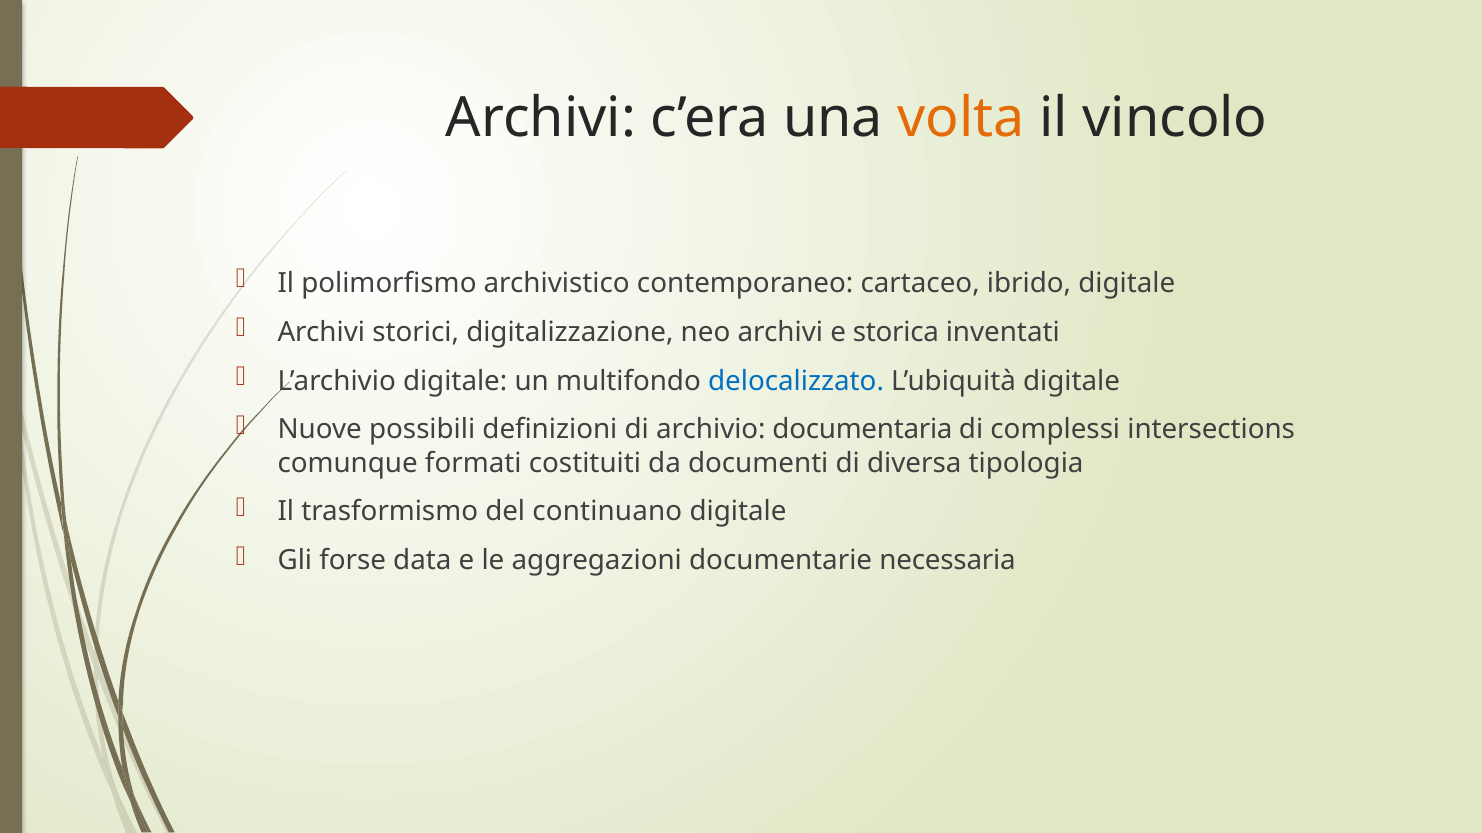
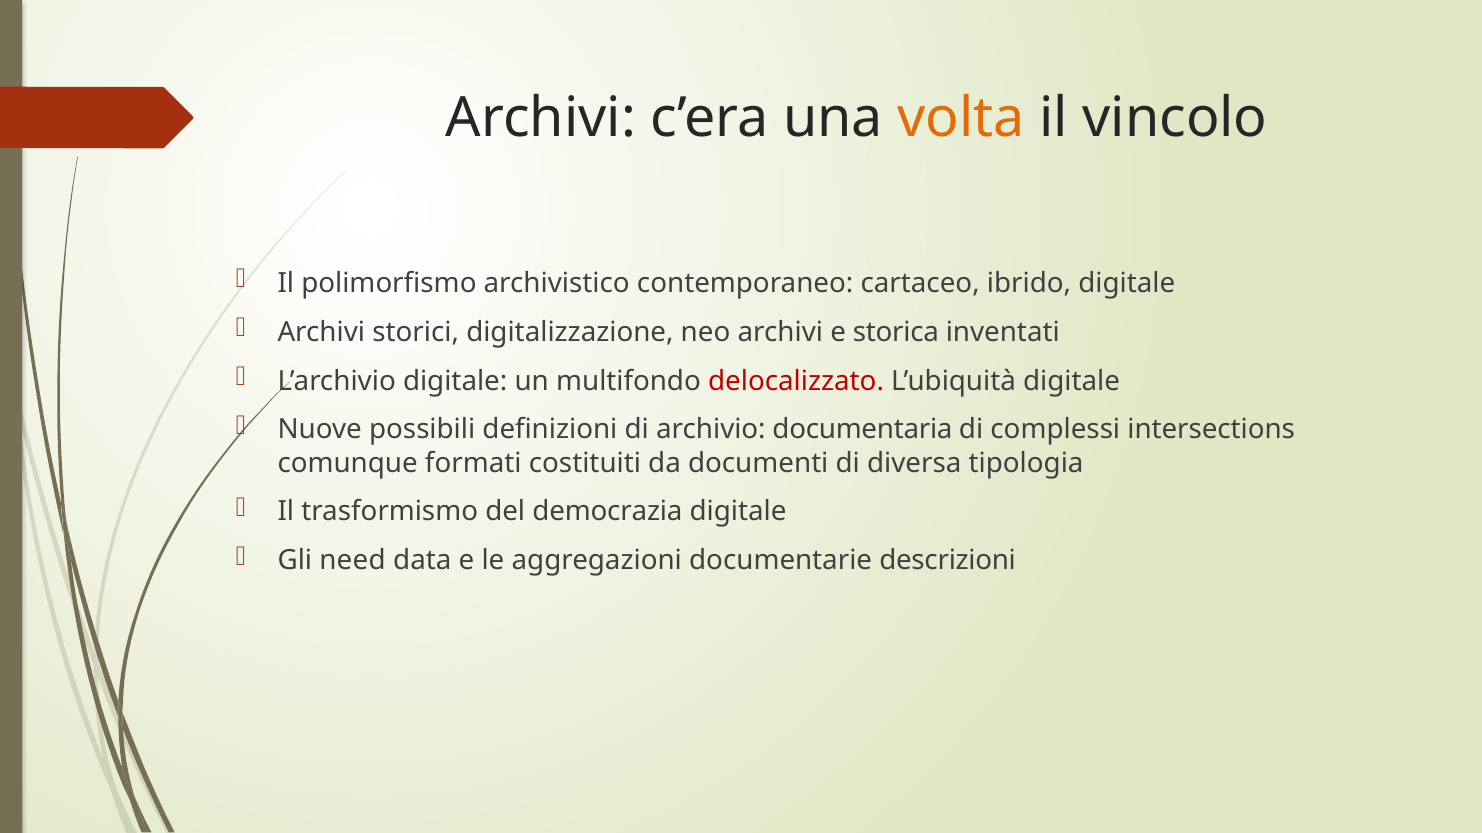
delocalizzato colour: blue -> red
continuano: continuano -> democrazia
forse: forse -> need
necessaria: necessaria -> descrizioni
